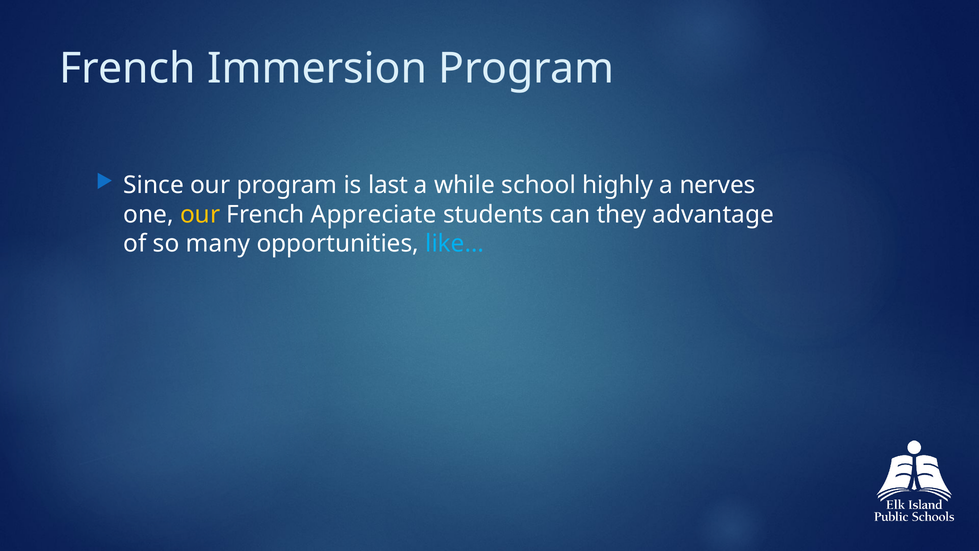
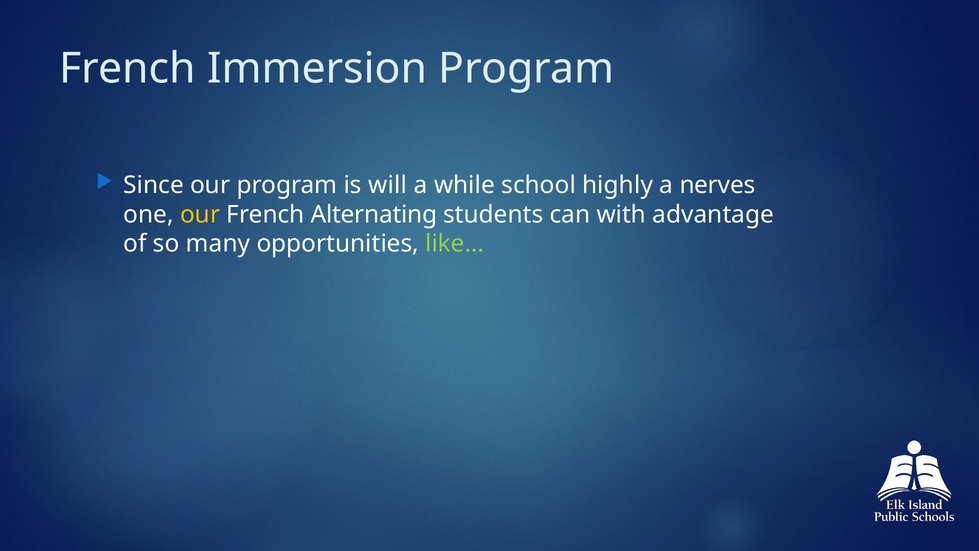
last: last -> will
Appreciate: Appreciate -> Alternating
they: they -> with
like… colour: light blue -> light green
